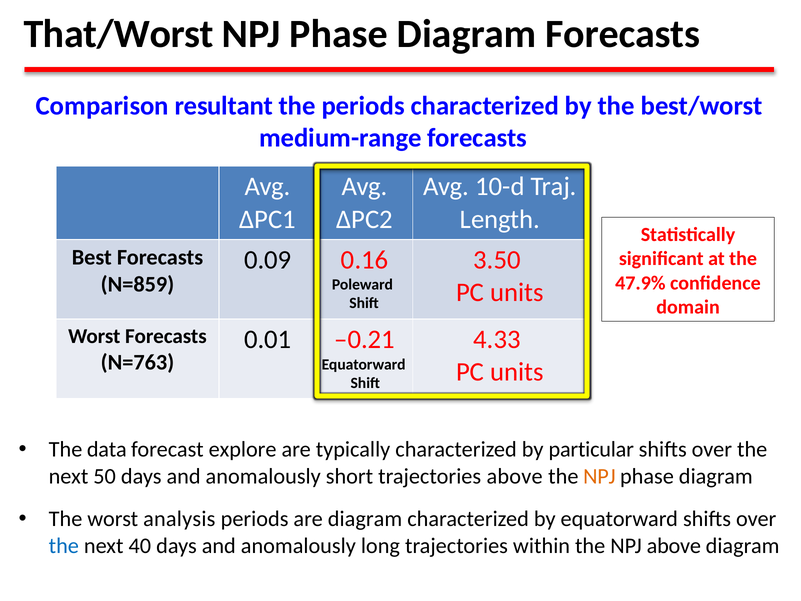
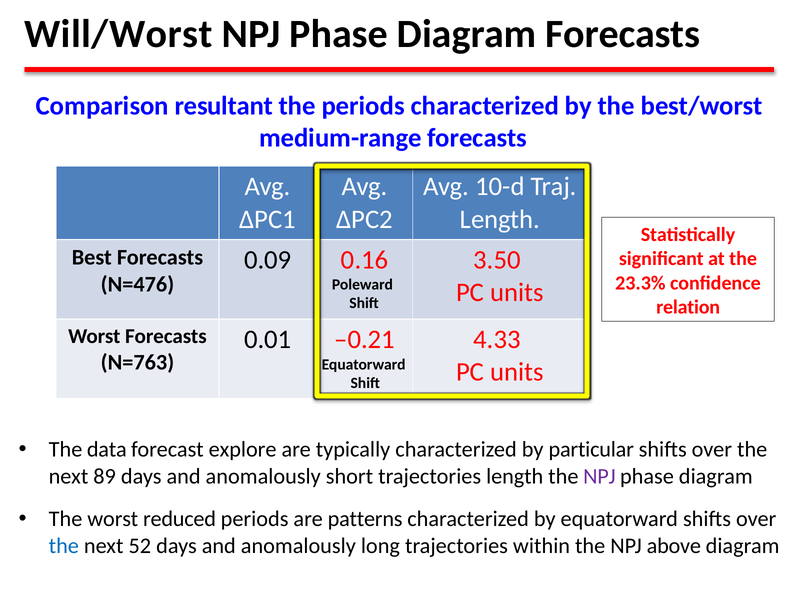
That/Worst: That/Worst -> Will/Worst
47.9%: 47.9% -> 23.3%
N=859: N=859 -> N=476
domain: domain -> relation
50: 50 -> 89
trajectories above: above -> length
NPJ at (599, 476) colour: orange -> purple
analysis: analysis -> reduced
are diagram: diagram -> patterns
40: 40 -> 52
